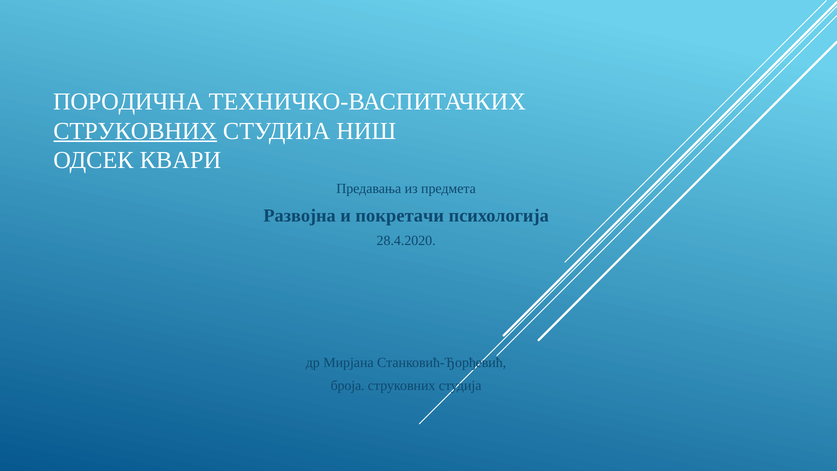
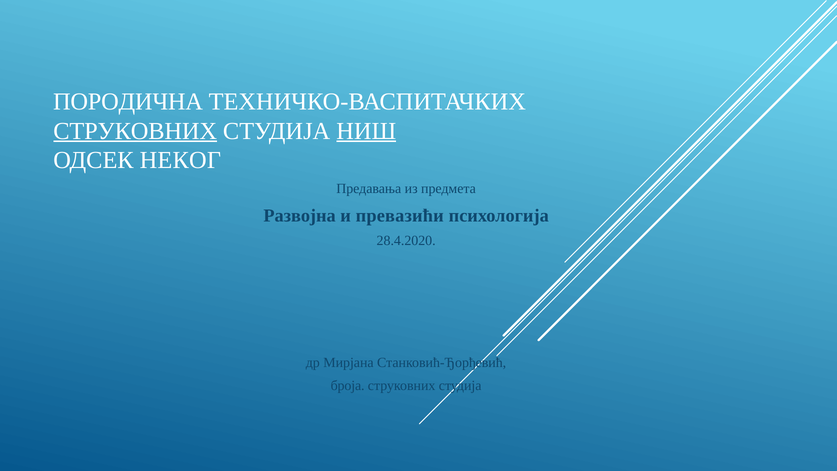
НИШ underline: none -> present
КВАРИ: КВАРИ -> НЕКОГ
покретачи: покретачи -> превазићи
